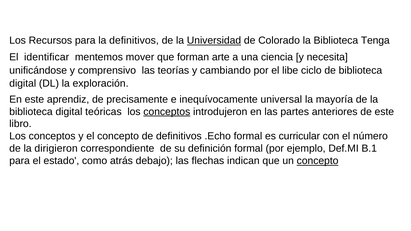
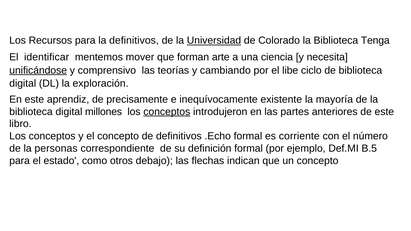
unificándose underline: none -> present
universal: universal -> existente
teóricas: teóricas -> millones
curricular: curricular -> corriente
dirigieron: dirigieron -> personas
B.1: B.1 -> B.5
atrás: atrás -> otros
concepto at (318, 161) underline: present -> none
